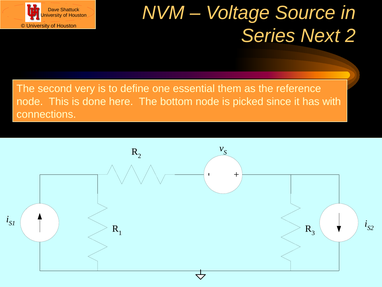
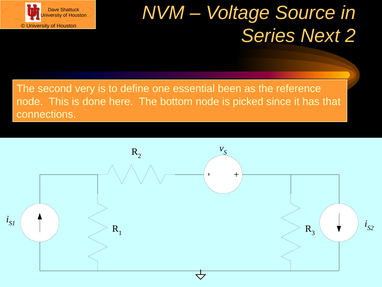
them: them -> been
with: with -> that
